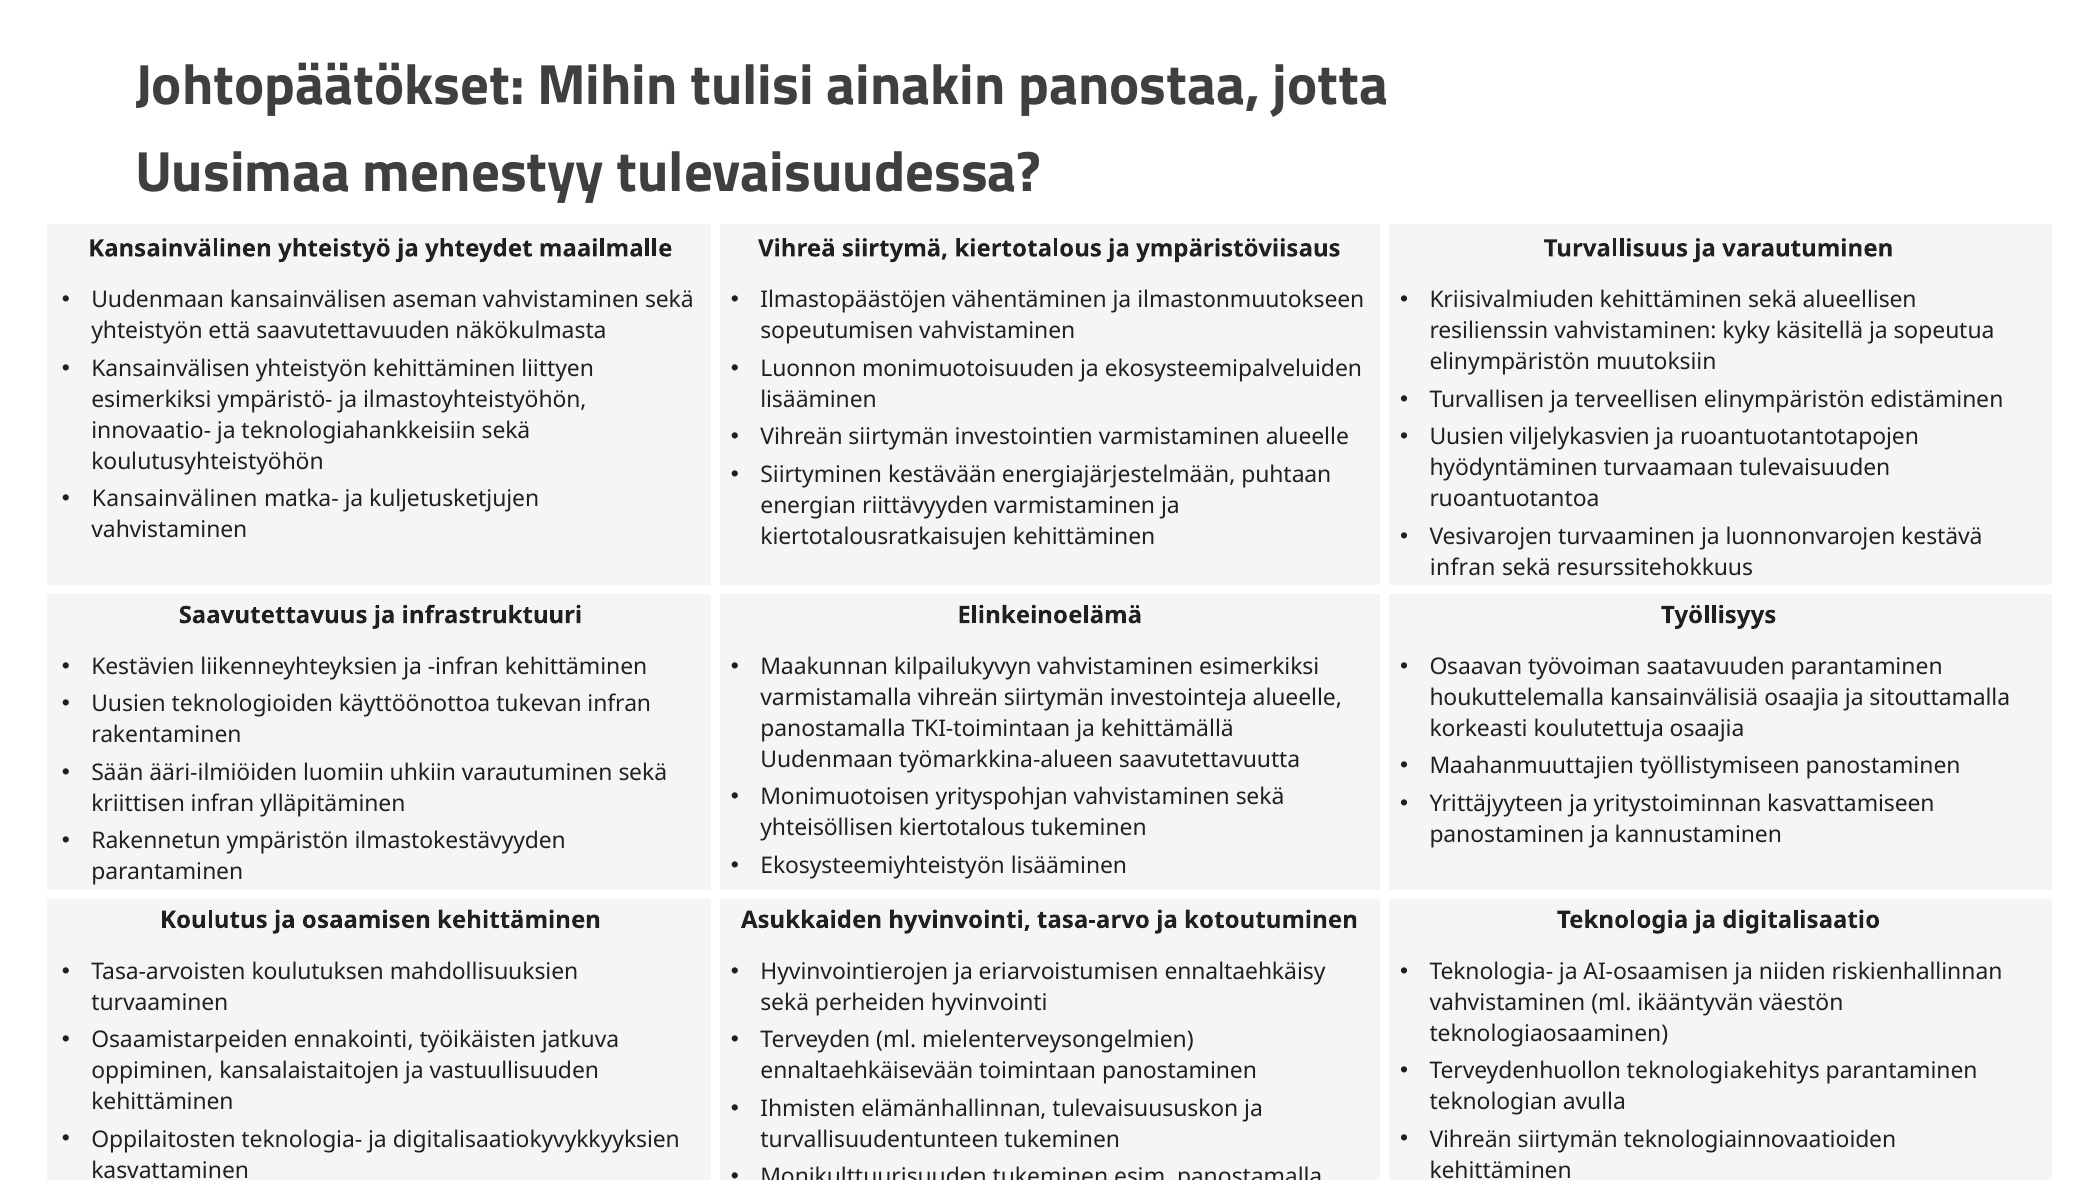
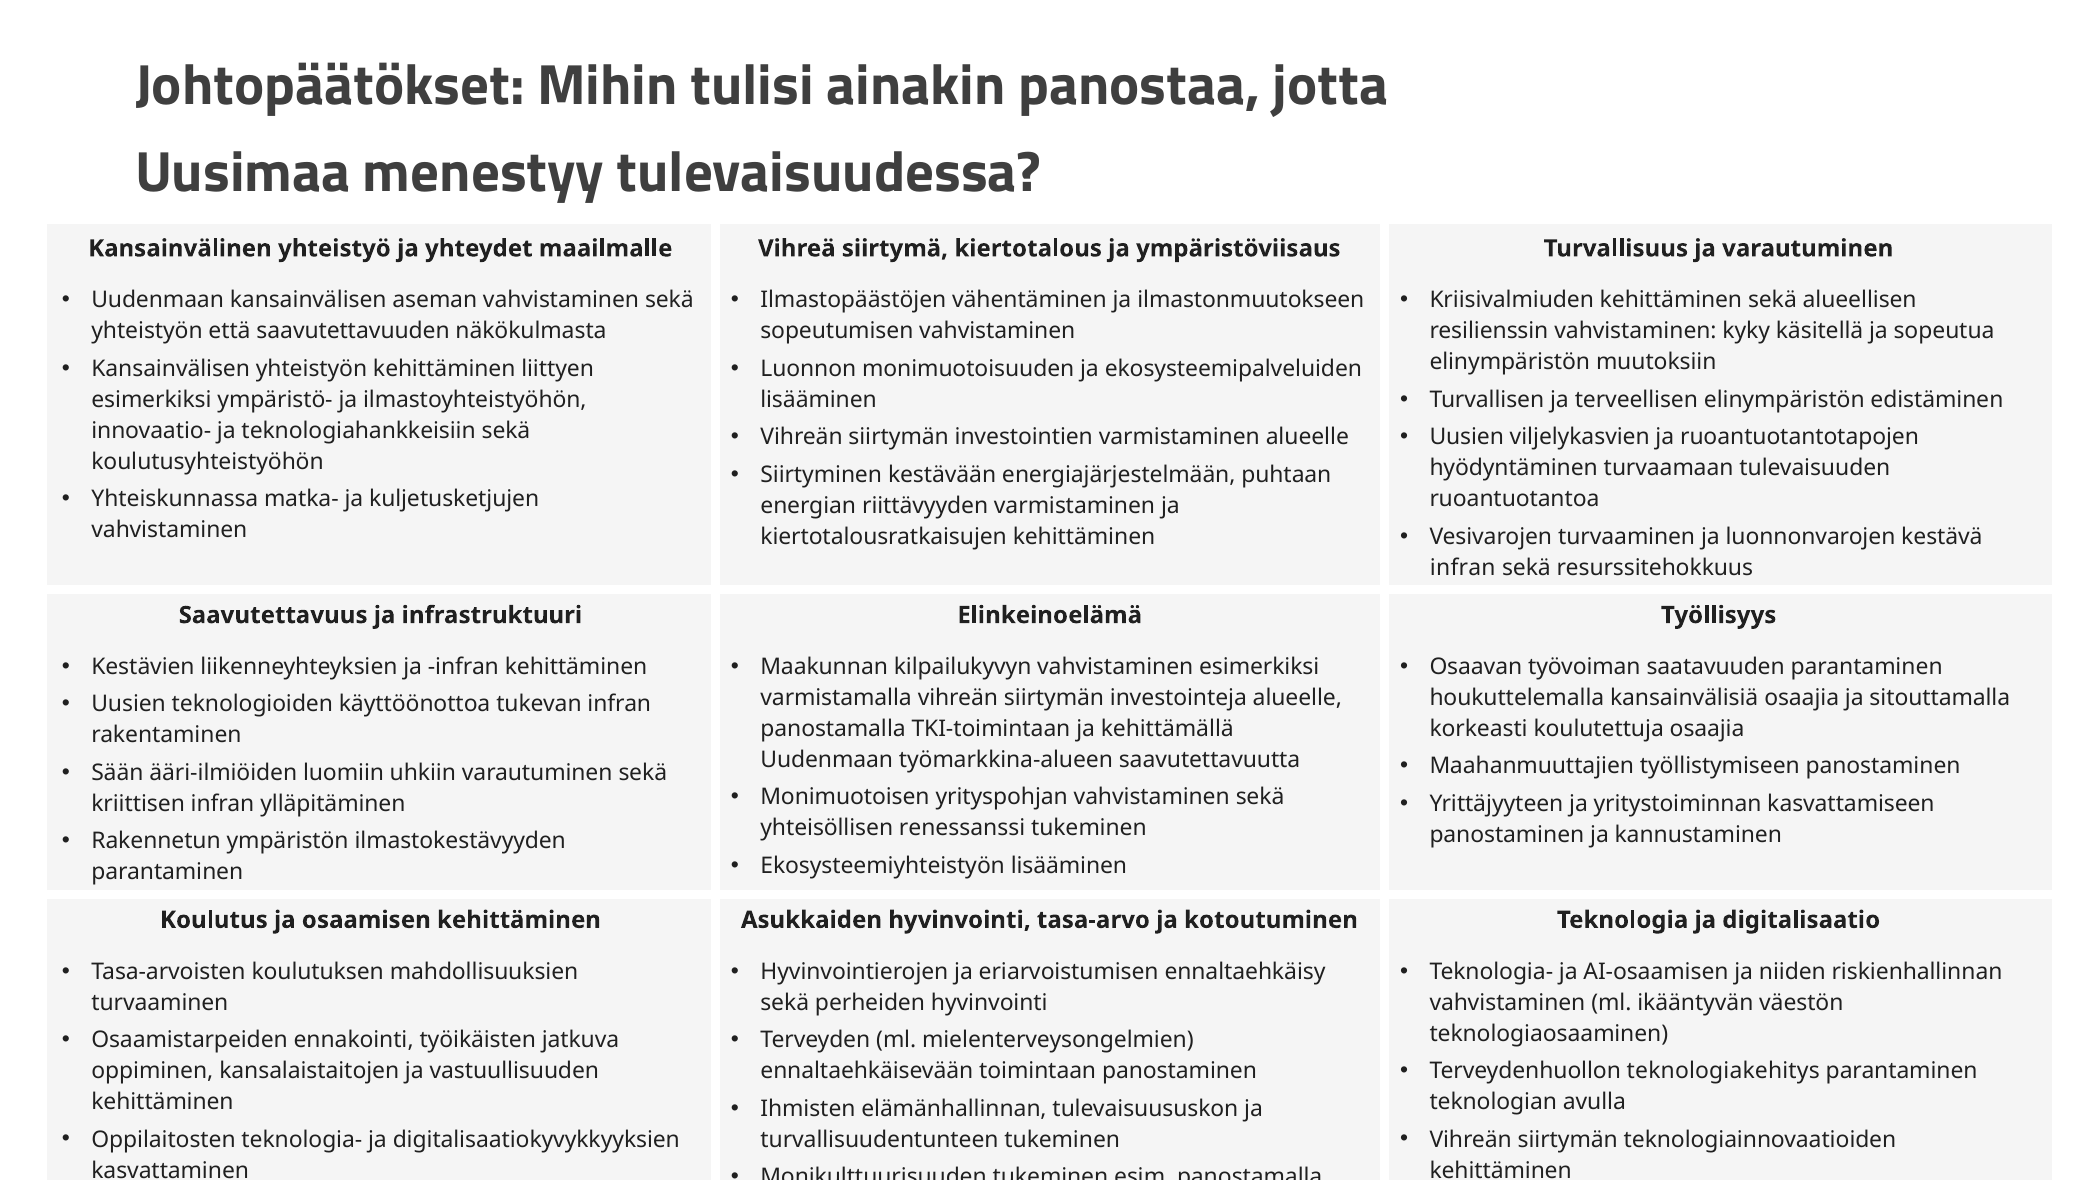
Kansainvälinen at (175, 499): Kansainvälinen -> Yhteiskunnassa
yhteisöllisen kiertotalous: kiertotalous -> renessanssi
